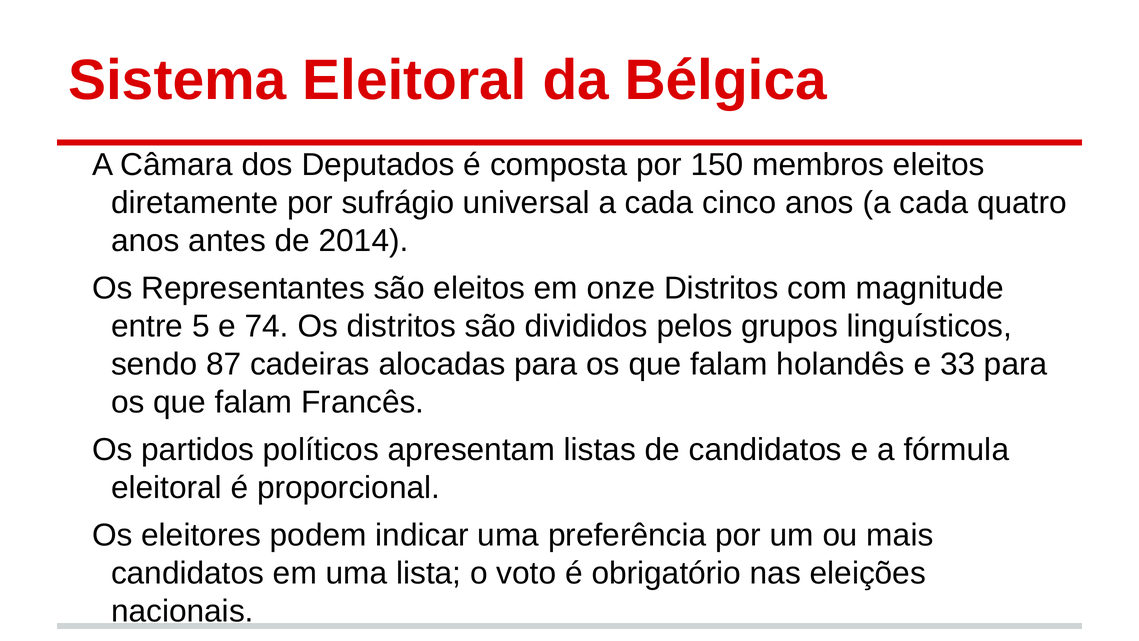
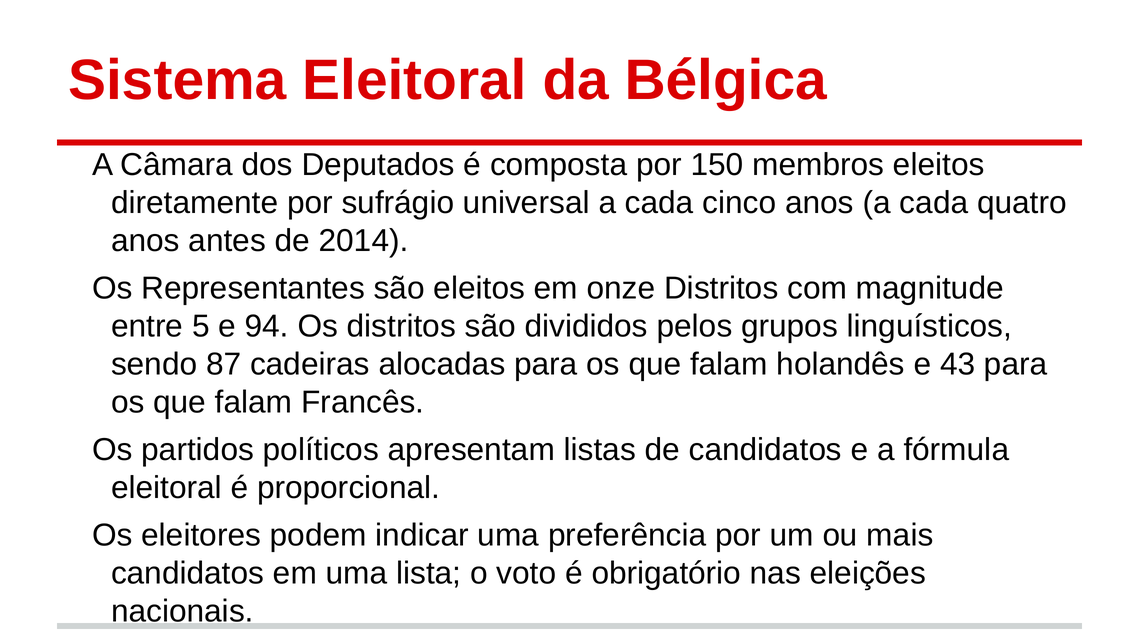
74: 74 -> 94
33: 33 -> 43
